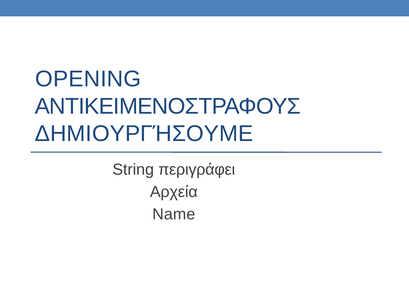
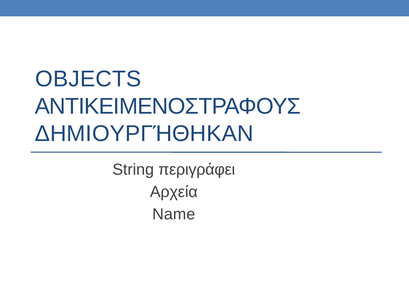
OPENING: OPENING -> OBJECTS
ΔΗΜΙΟΥΡΓΉΣΟΥΜΕ: ΔΗΜΙΟΥΡΓΉΣΟΥΜΕ -> ΔΗΜΙΟΥΡΓΉΘΗΚΑΝ
